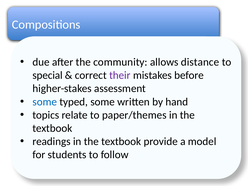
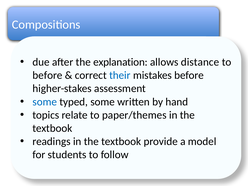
community: community -> explanation
special at (48, 75): special -> before
their colour: purple -> blue
